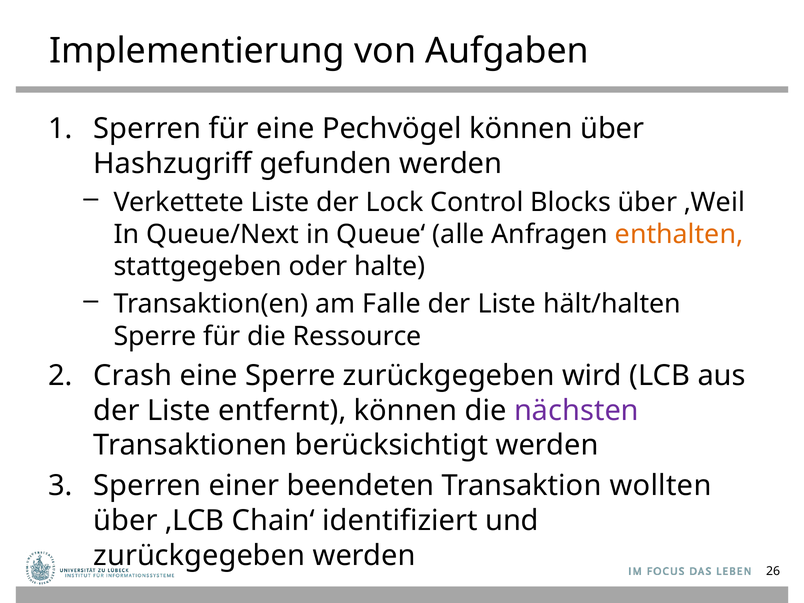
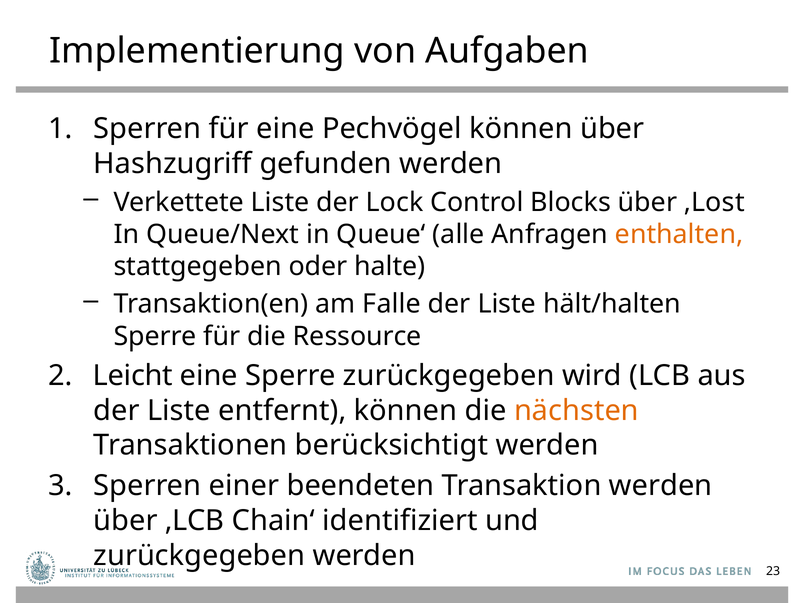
‚Weil: ‚Weil -> ‚Lost
Crash: Crash -> Leicht
nächsten colour: purple -> orange
Transaktion wollten: wollten -> werden
26: 26 -> 23
